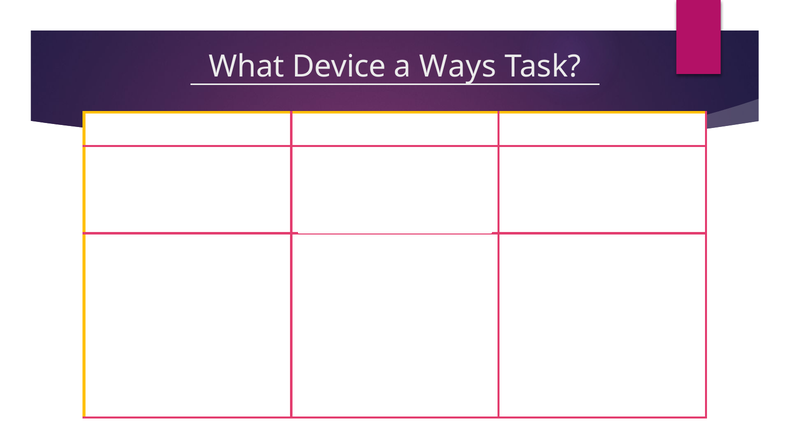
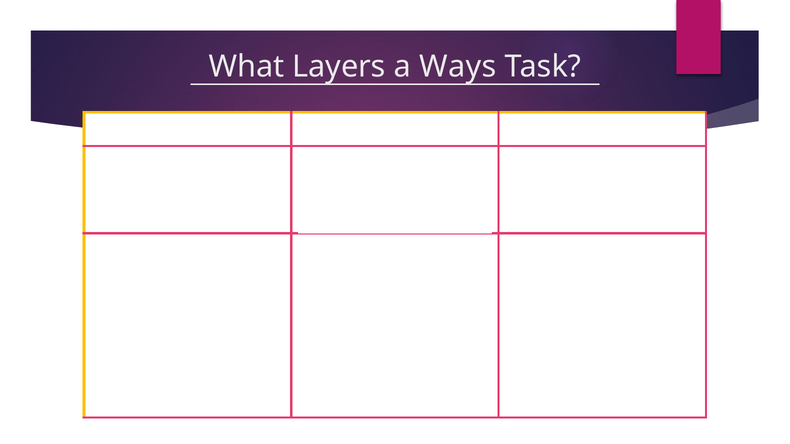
Device: Device -> Layers
